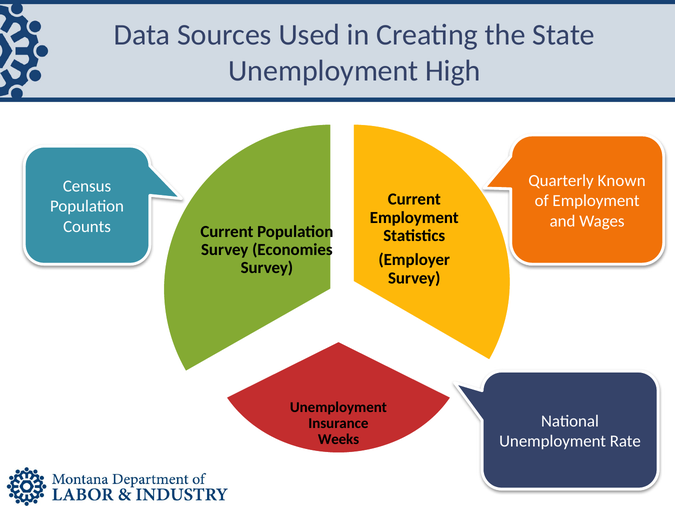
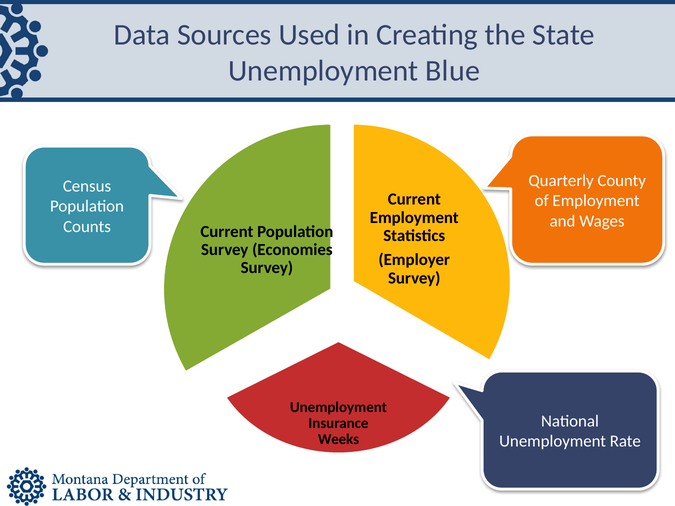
High: High -> Blue
Known: Known -> County
